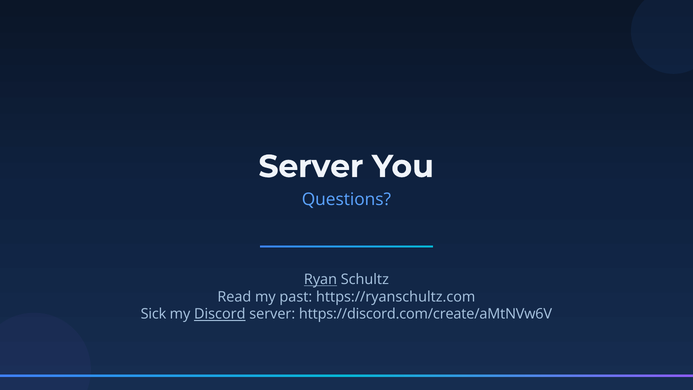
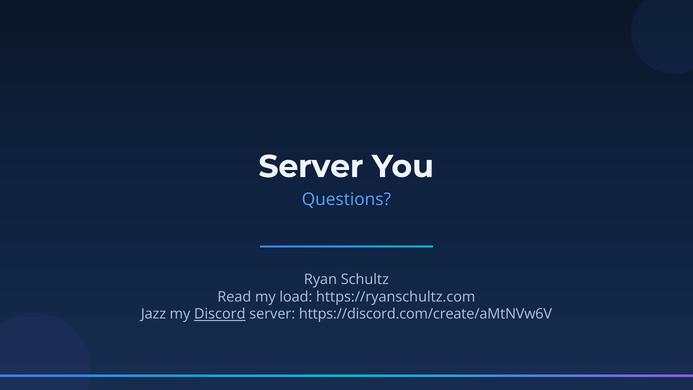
Ryan underline: present -> none
past: past -> load
Sick: Sick -> Jazz
